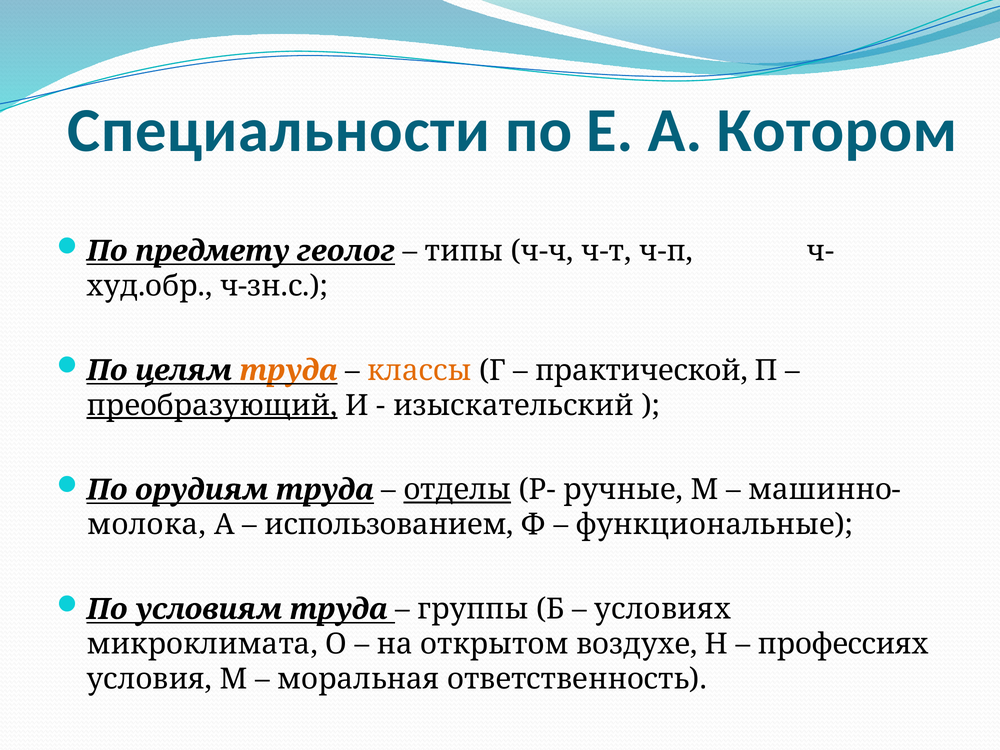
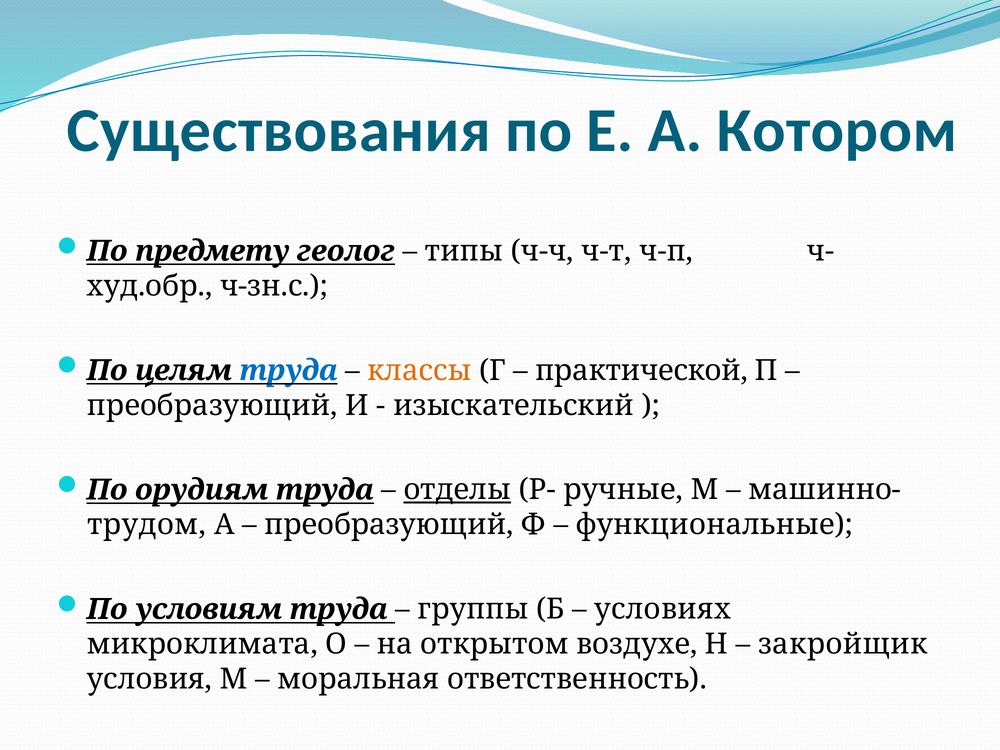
Специальности: Специальности -> Существования
труда at (288, 370) colour: orange -> blue
преобразующий at (212, 405) underline: present -> none
молока: молока -> трудом
использованием at (389, 525): использованием -> преобразующий
профессиях: профессиях -> закройщик
